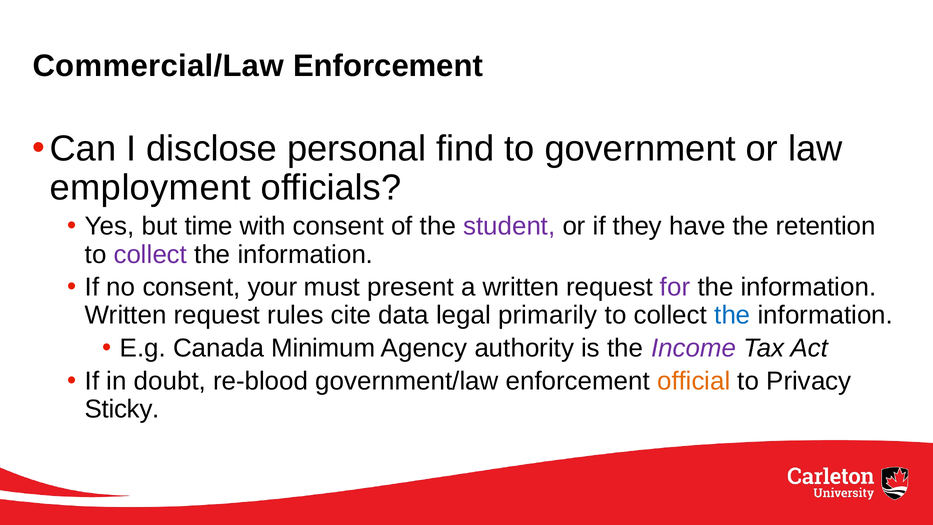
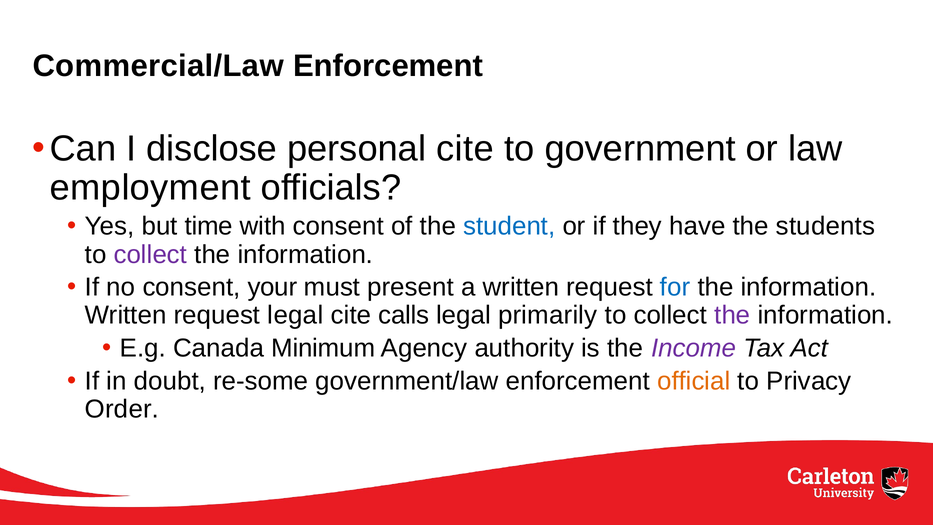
personal find: find -> cite
student colour: purple -> blue
retention: retention -> students
for colour: purple -> blue
request rules: rules -> legal
data: data -> calls
the at (732, 315) colour: blue -> purple
re-blood: re-blood -> re-some
Sticky: Sticky -> Order
